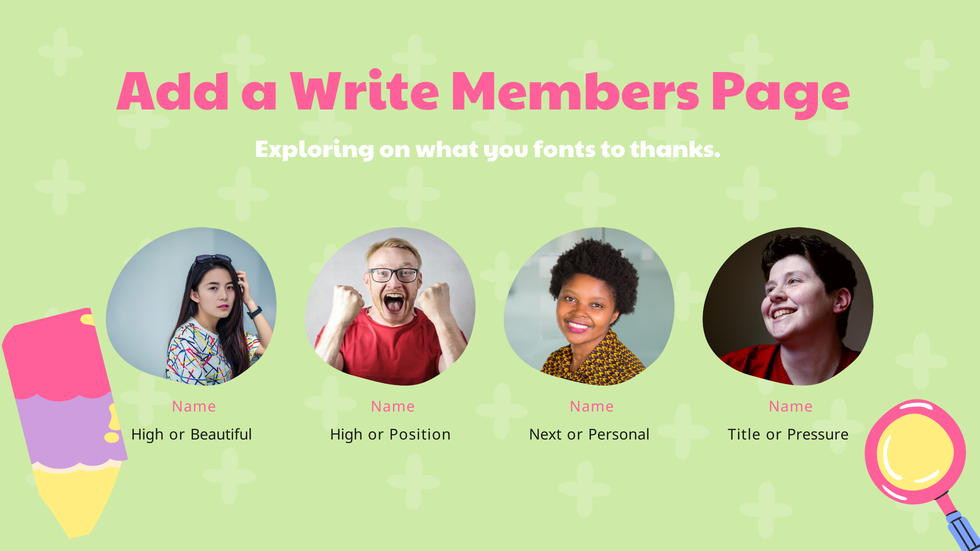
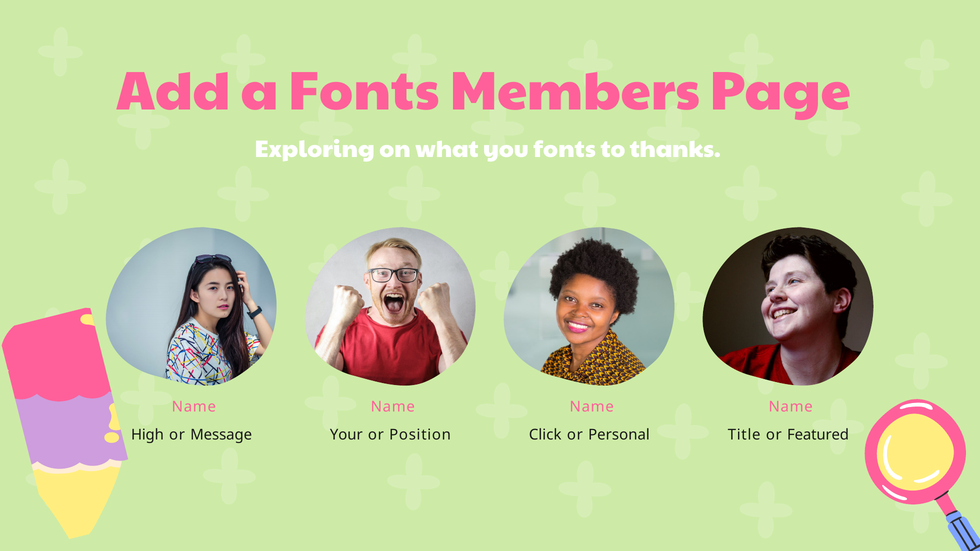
a Write: Write -> Fonts
Beautiful: Beautiful -> Message
High at (346, 435): High -> Your
Next: Next -> Click
Pressure: Pressure -> Featured
